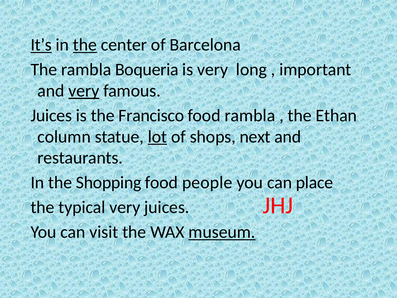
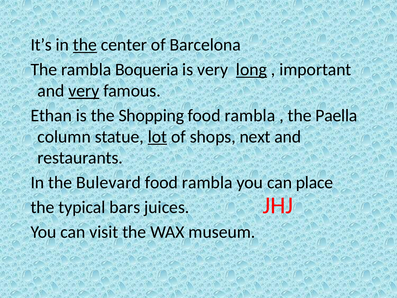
It’s underline: present -> none
long underline: none -> present
Juices at (51, 115): Juices -> Ethan
Francisco: Francisco -> Shopping
Ethan: Ethan -> Paella
Shopping: Shopping -> Bulevard
people at (207, 182): people -> rambla
typical very: very -> bars
museum underline: present -> none
